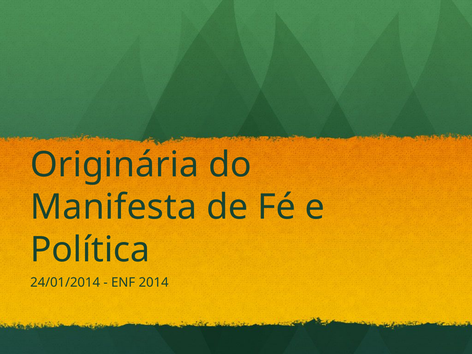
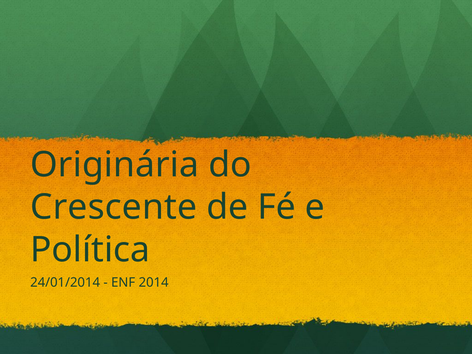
Manifesta: Manifesta -> Crescente
